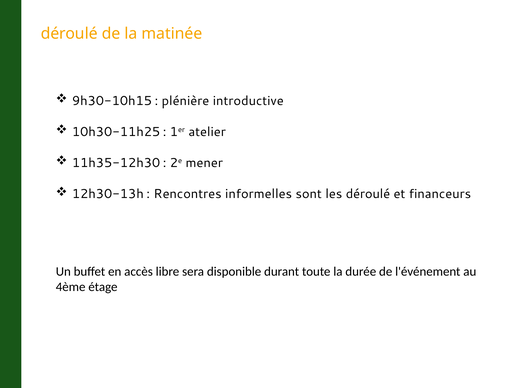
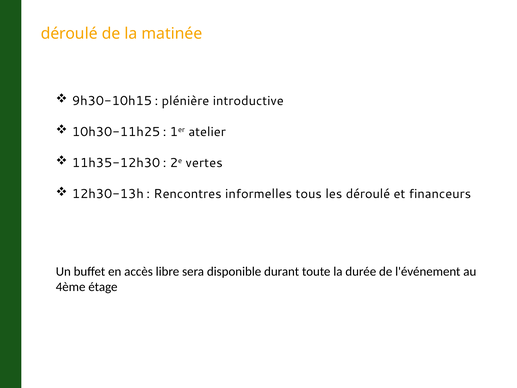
mener: mener -> vertes
sont: sont -> tous
